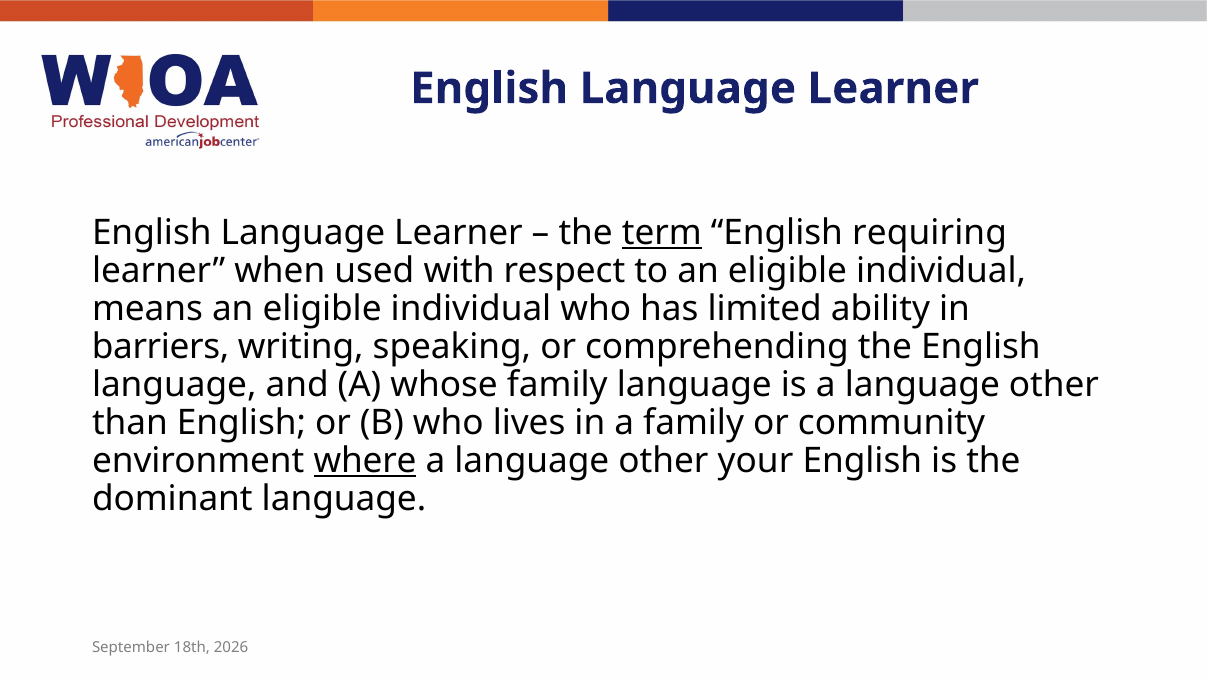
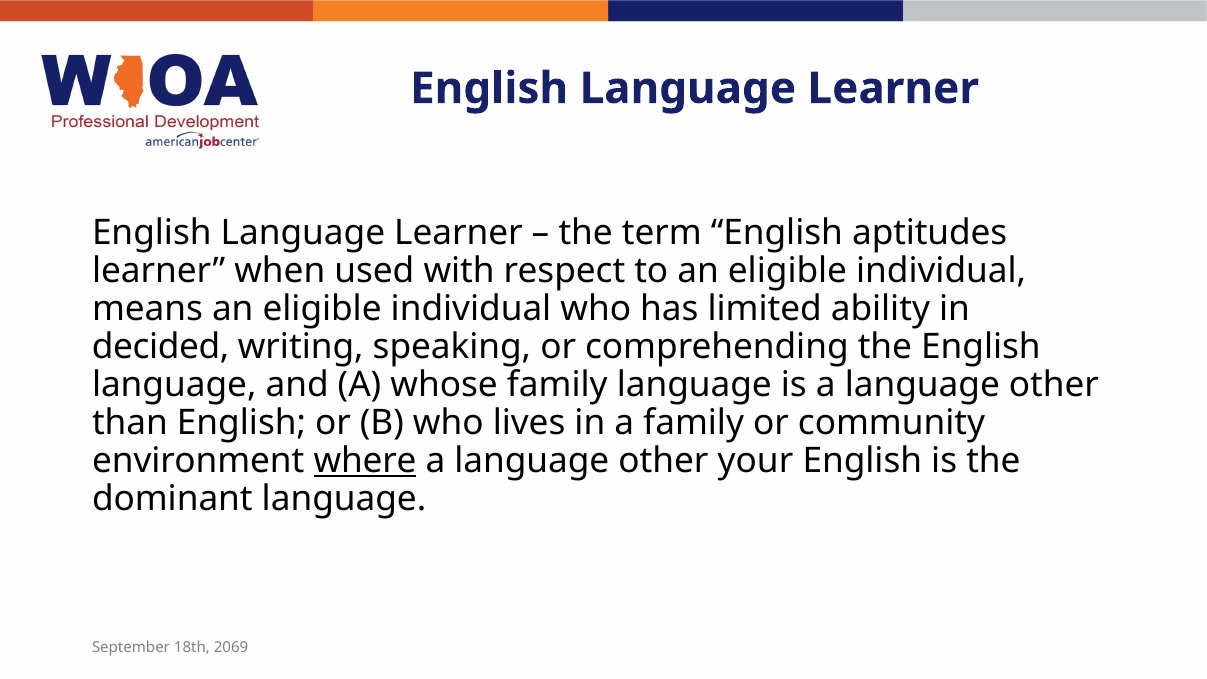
term underline: present -> none
requiring: requiring -> aptitudes
barriers: barriers -> decided
2026: 2026 -> 2069
